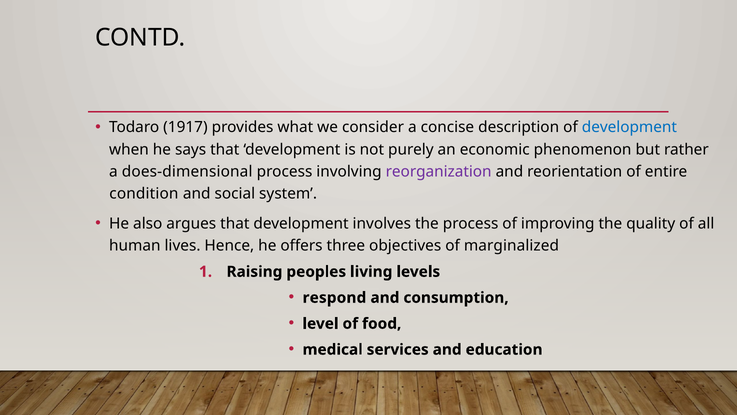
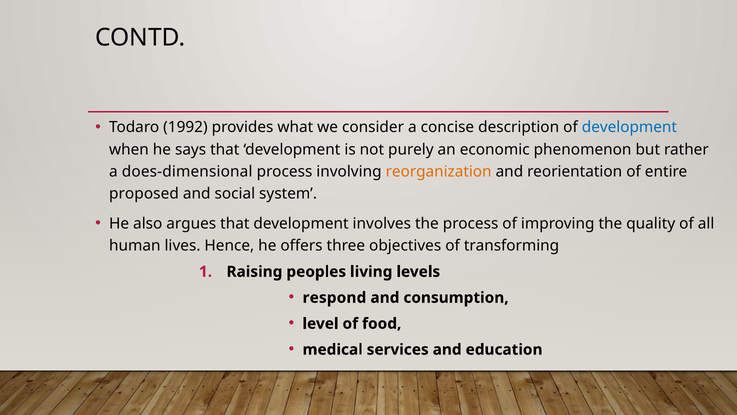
1917: 1917 -> 1992
reorganization colour: purple -> orange
condition: condition -> proposed
marginalized: marginalized -> transforming
